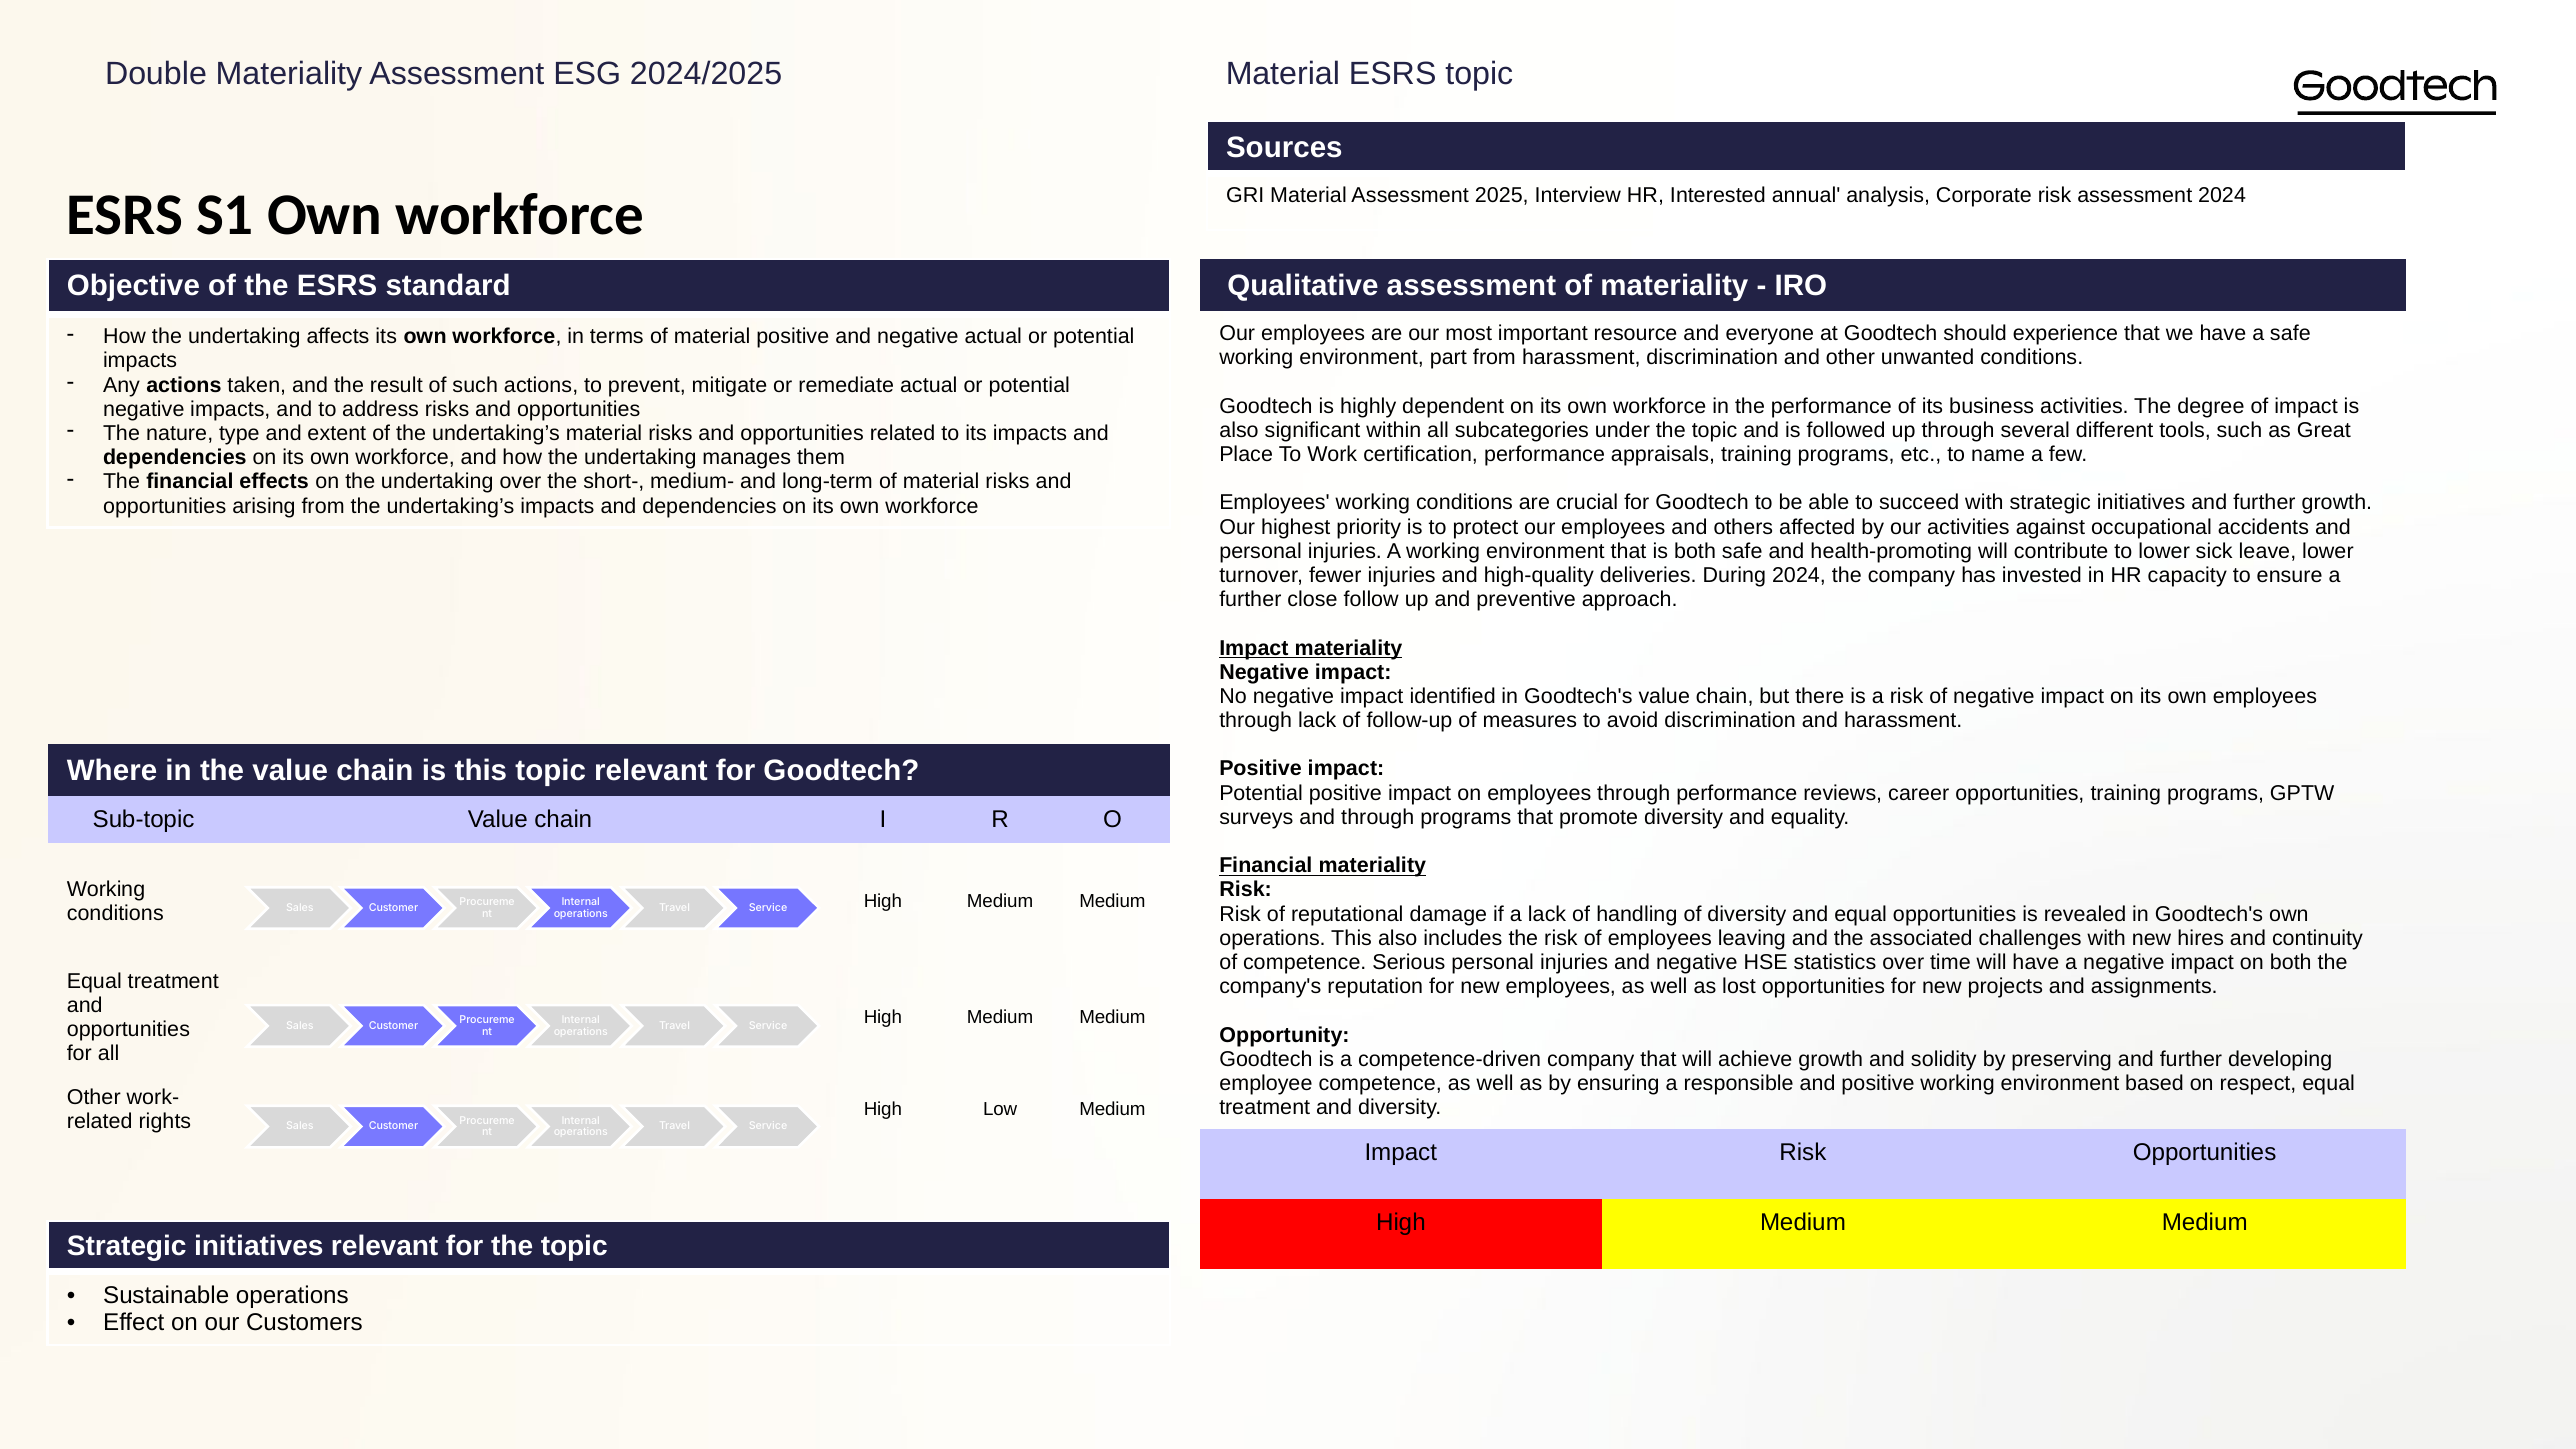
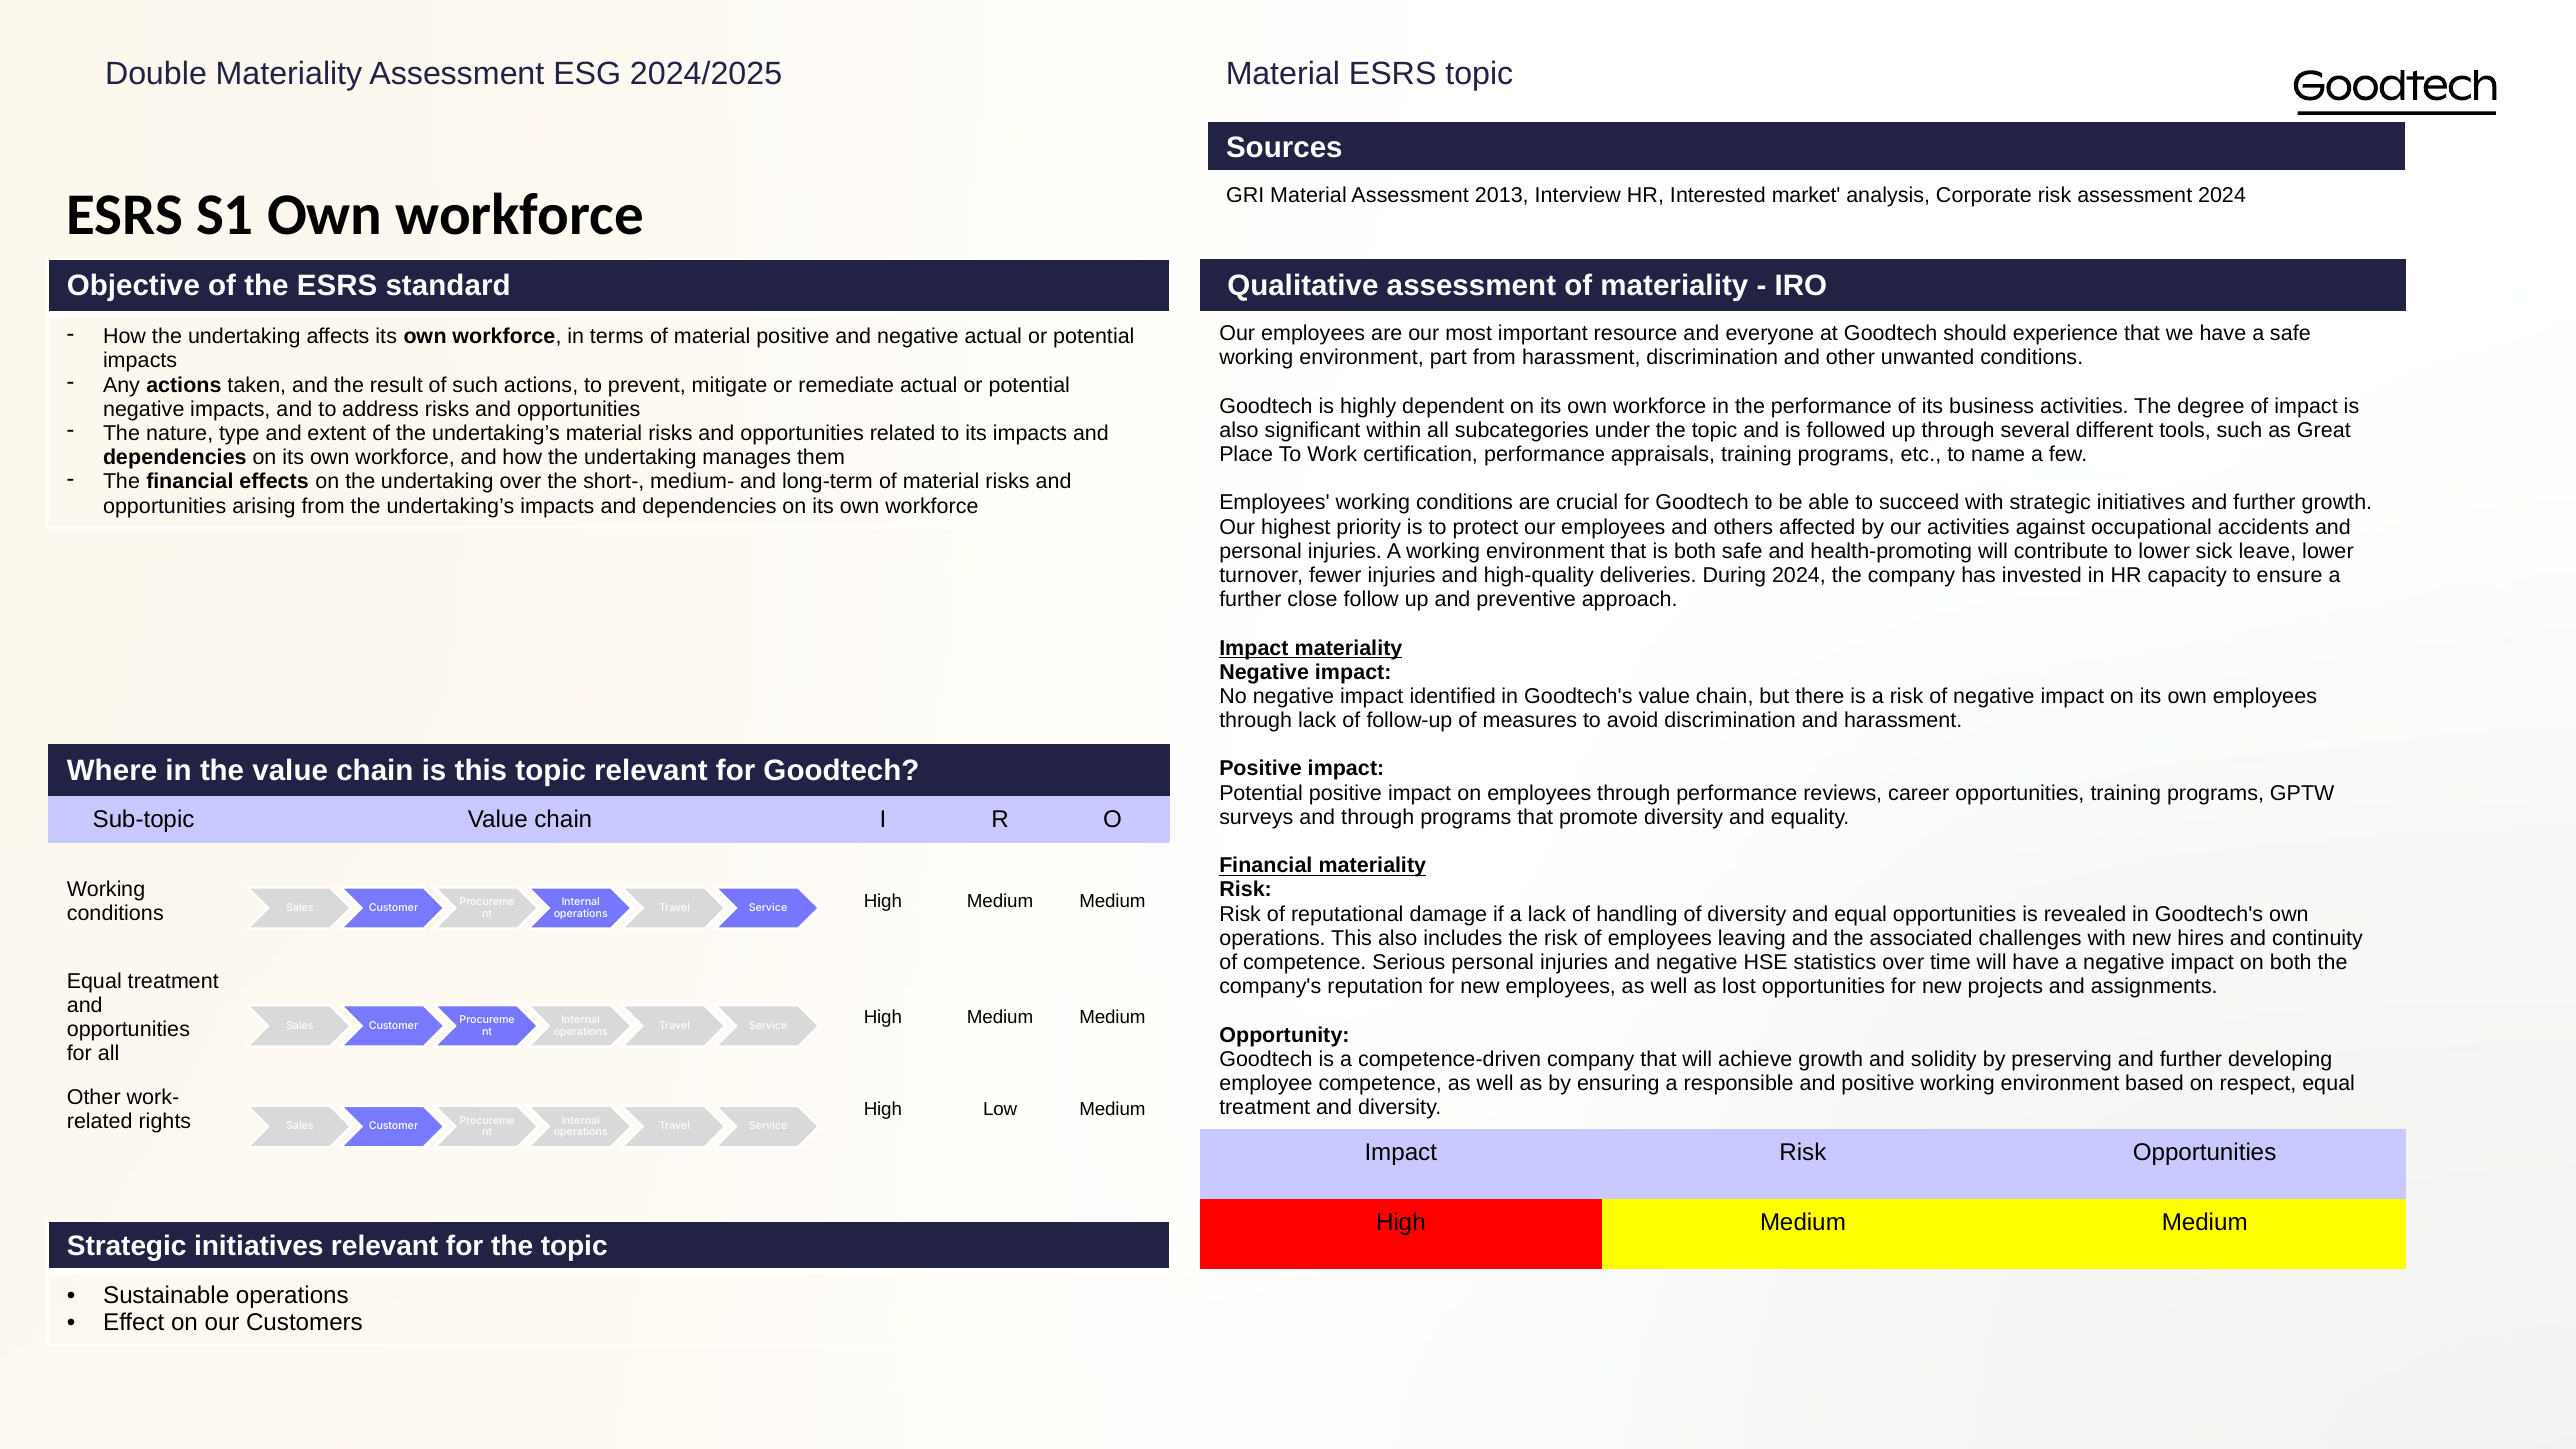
2025: 2025 -> 2013
annual: annual -> market
